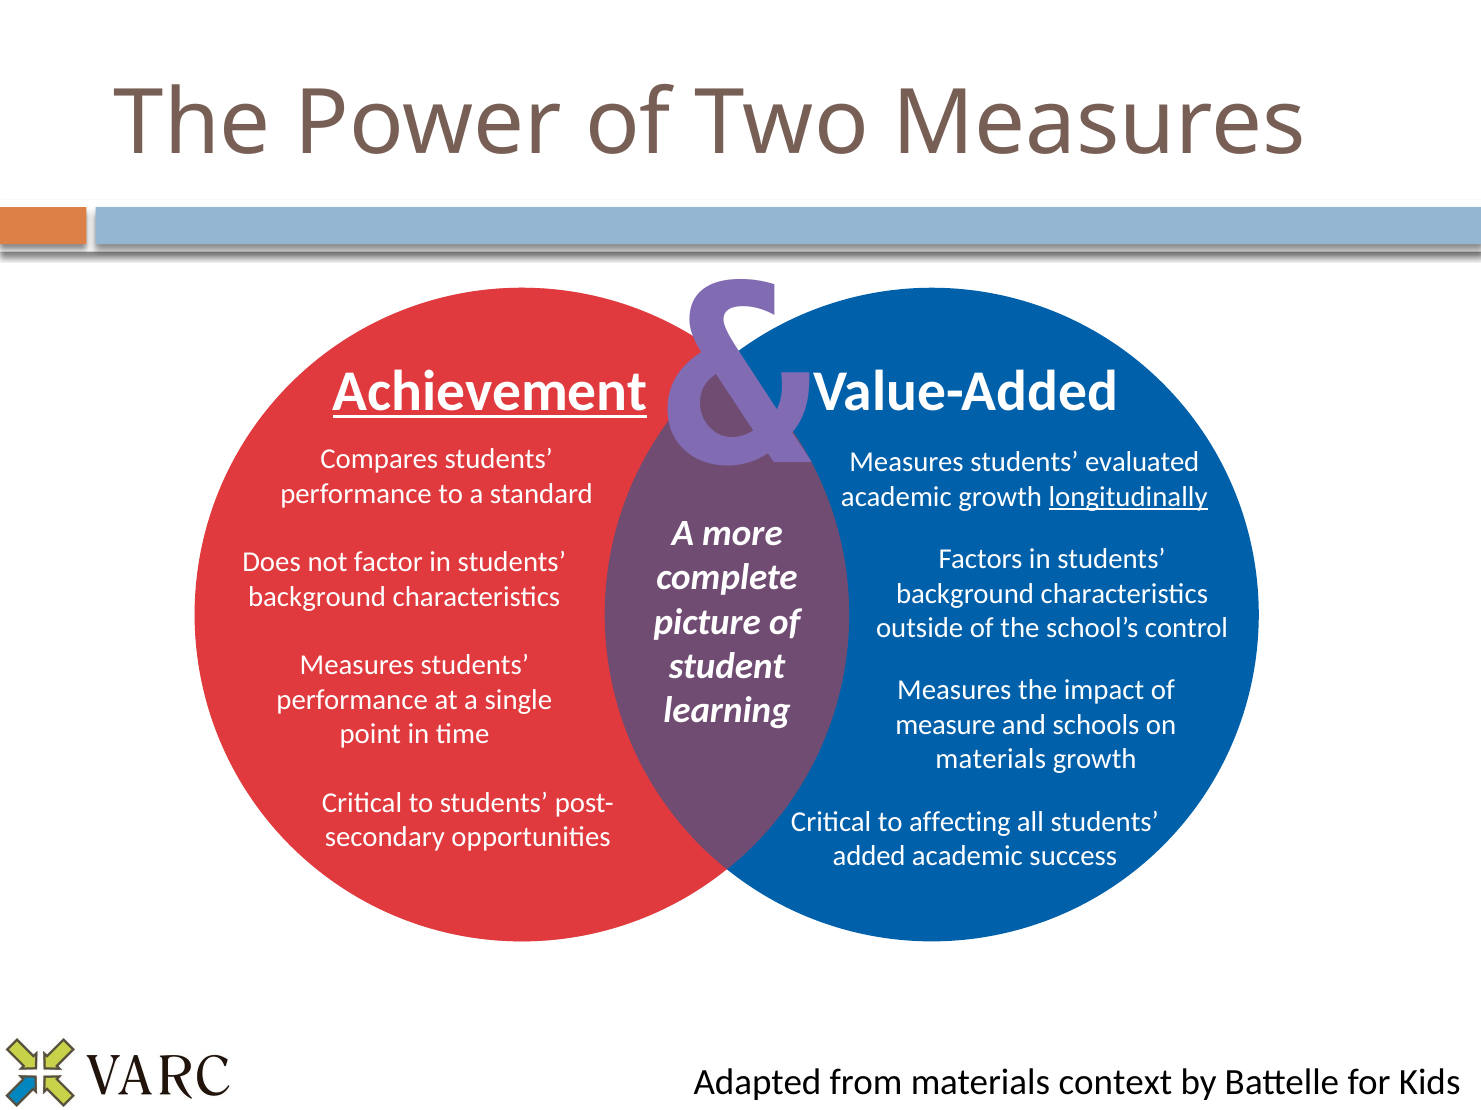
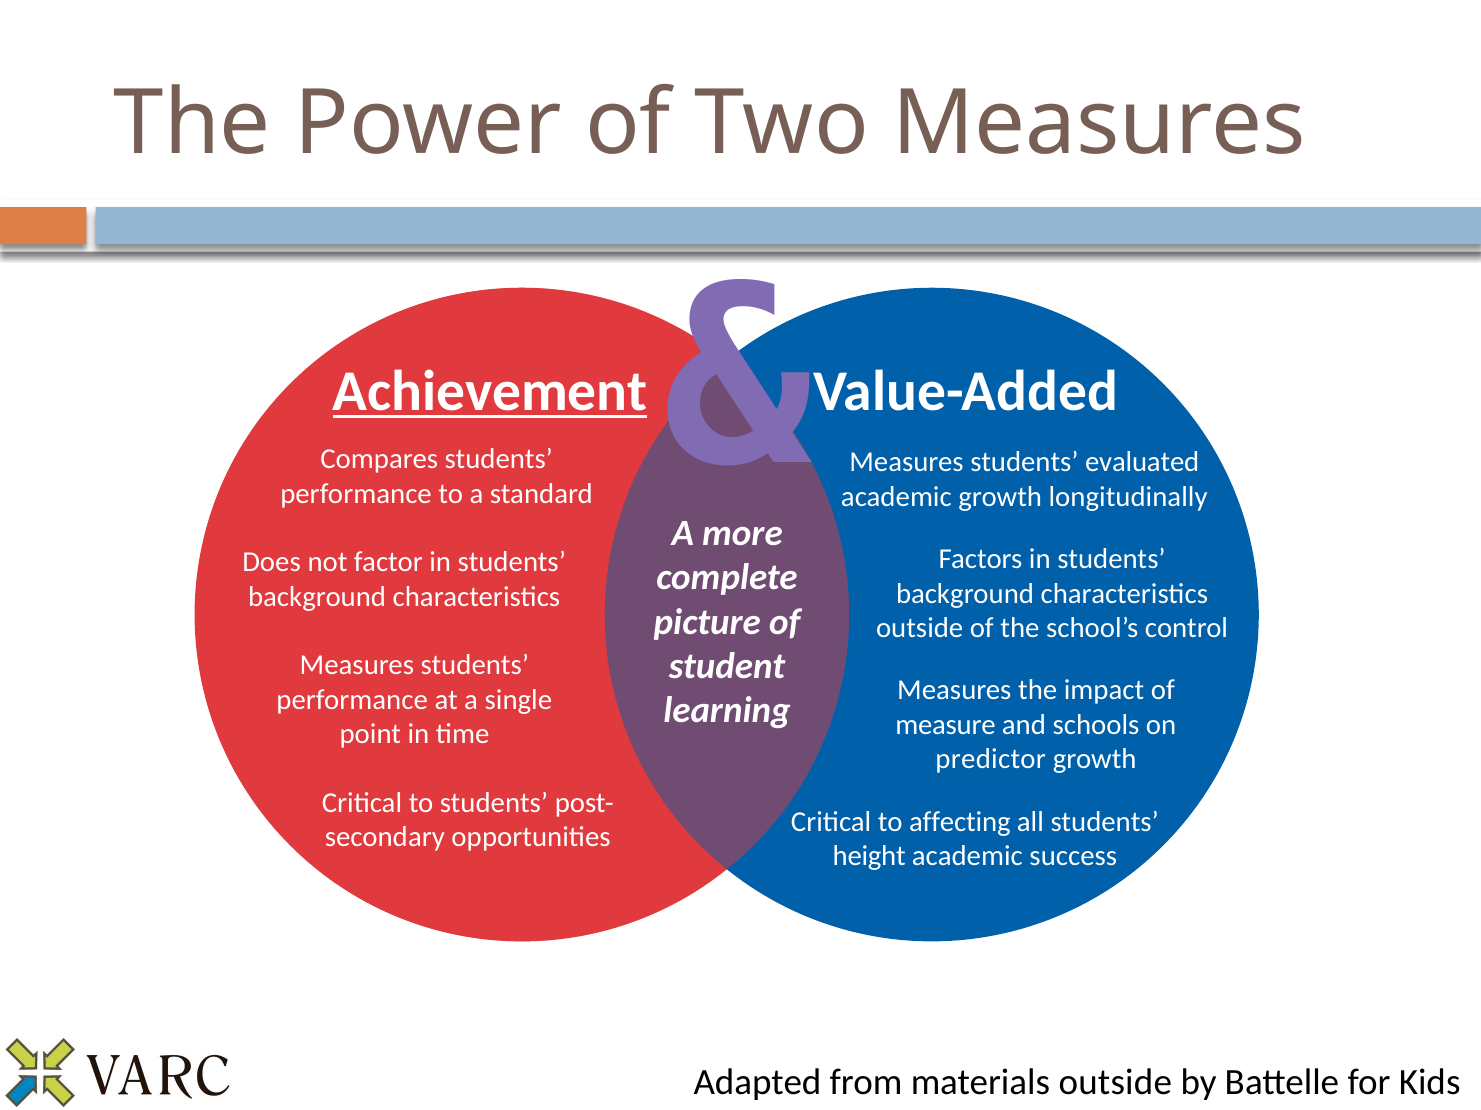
longitudinally underline: present -> none
materials at (991, 760): materials -> predictor
added: added -> height
materials context: context -> outside
